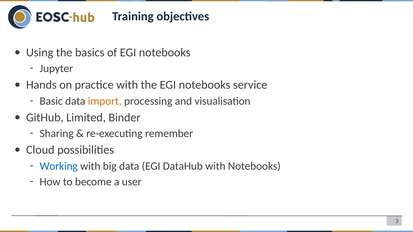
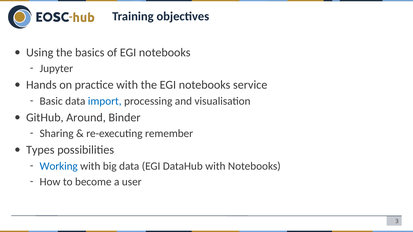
import colour: orange -> blue
Limited: Limited -> Around
Cloud: Cloud -> Types
